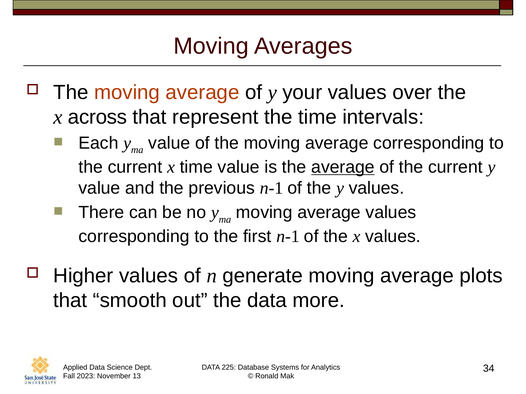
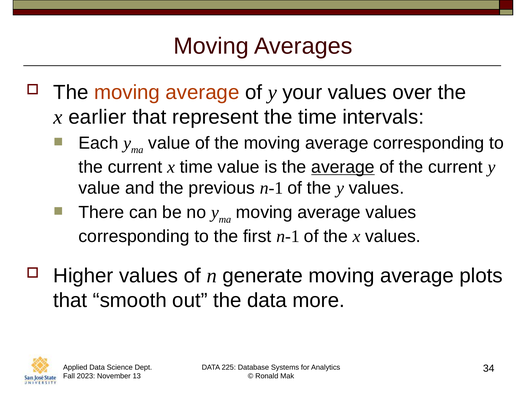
across: across -> earlier
